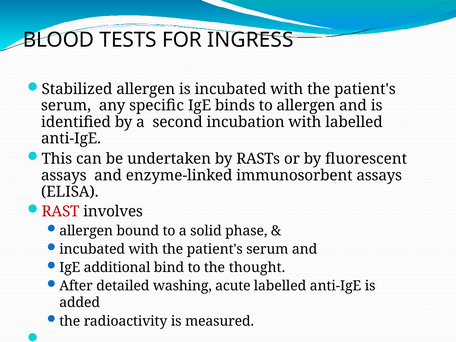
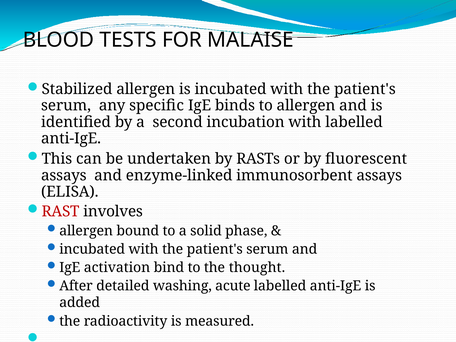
INGRESS: INGRESS -> MALAISE
additional: additional -> activation
